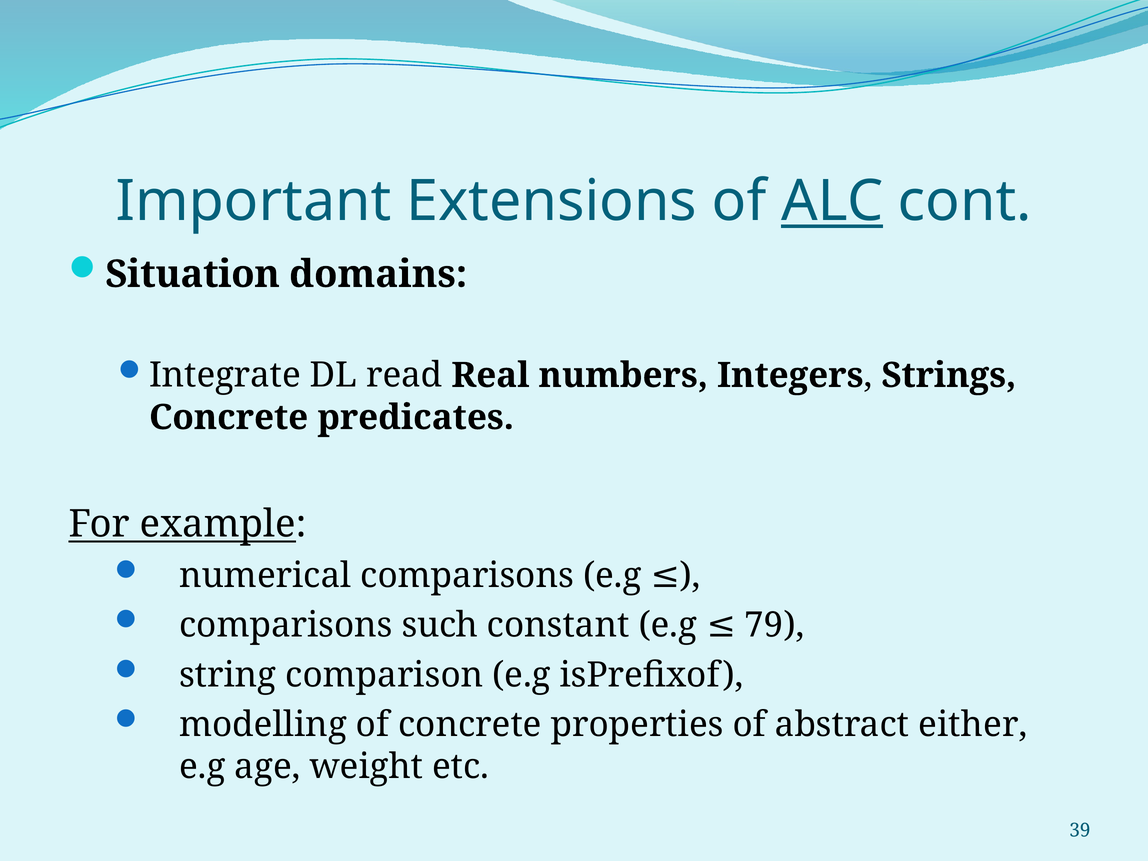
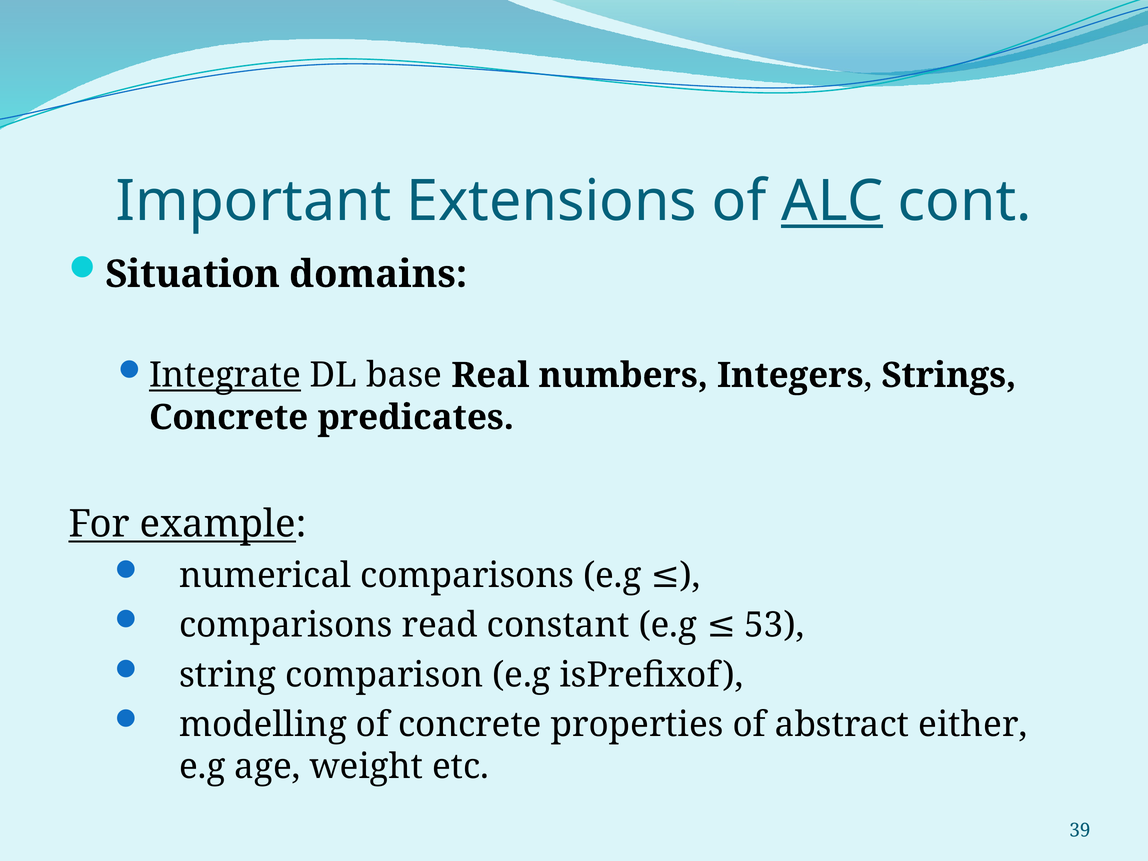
Integrate underline: none -> present
read: read -> base
such: such -> read
79: 79 -> 53
